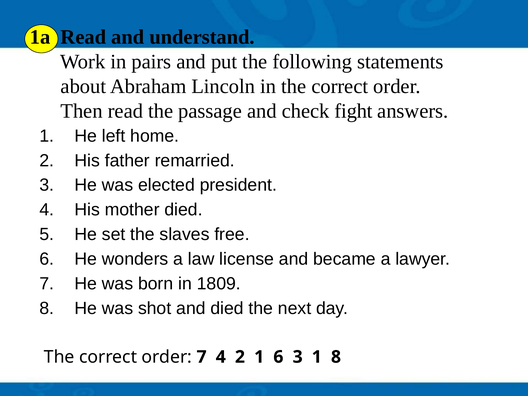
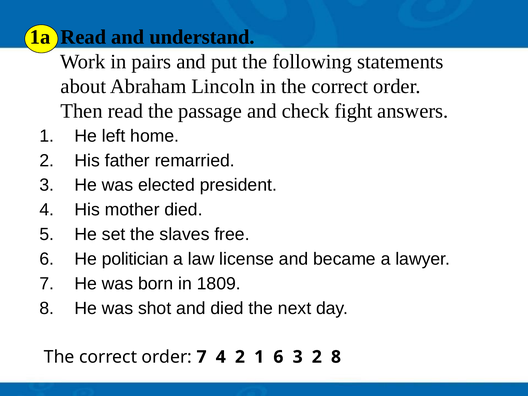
wonders: wonders -> politician
3 1: 1 -> 2
